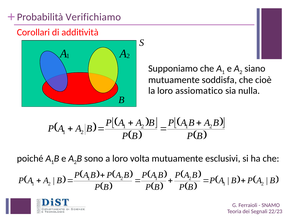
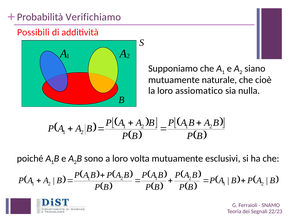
Corollari: Corollari -> Possibili
soddisfa: soddisfa -> naturale
